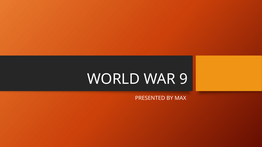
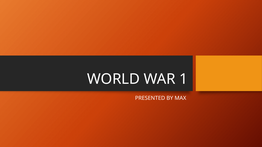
9: 9 -> 1
